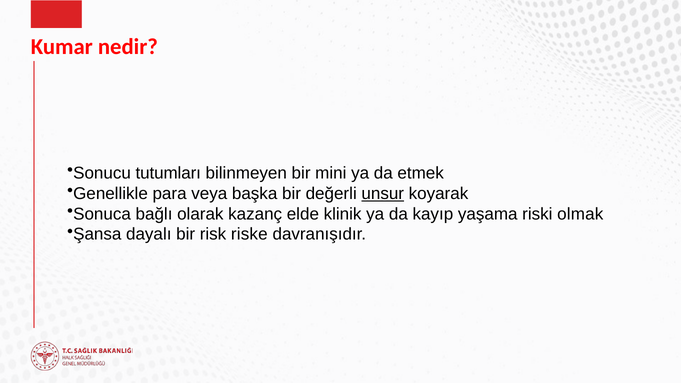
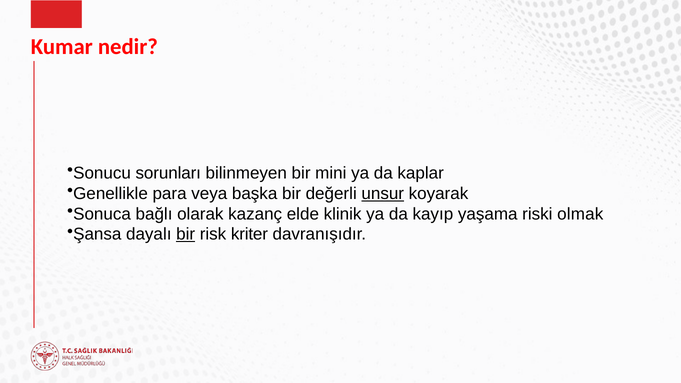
tutumları: tutumları -> sorunları
etmek: etmek -> kaplar
bir at (186, 234) underline: none -> present
riske: riske -> kriter
